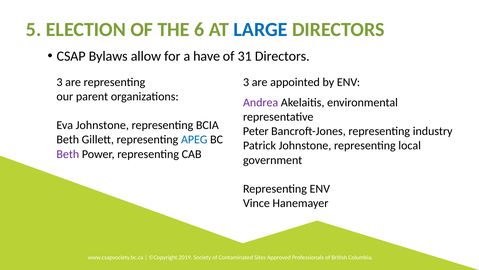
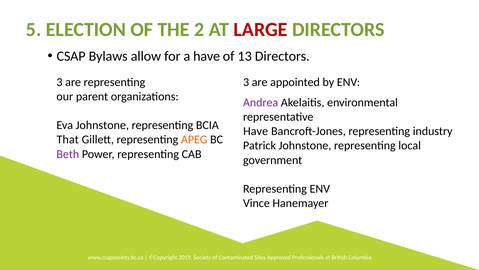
6: 6 -> 2
LARGE colour: blue -> red
31: 31 -> 13
Peter at (256, 131): Peter -> Have
Beth at (68, 139): Beth -> That
APEG colour: blue -> orange
